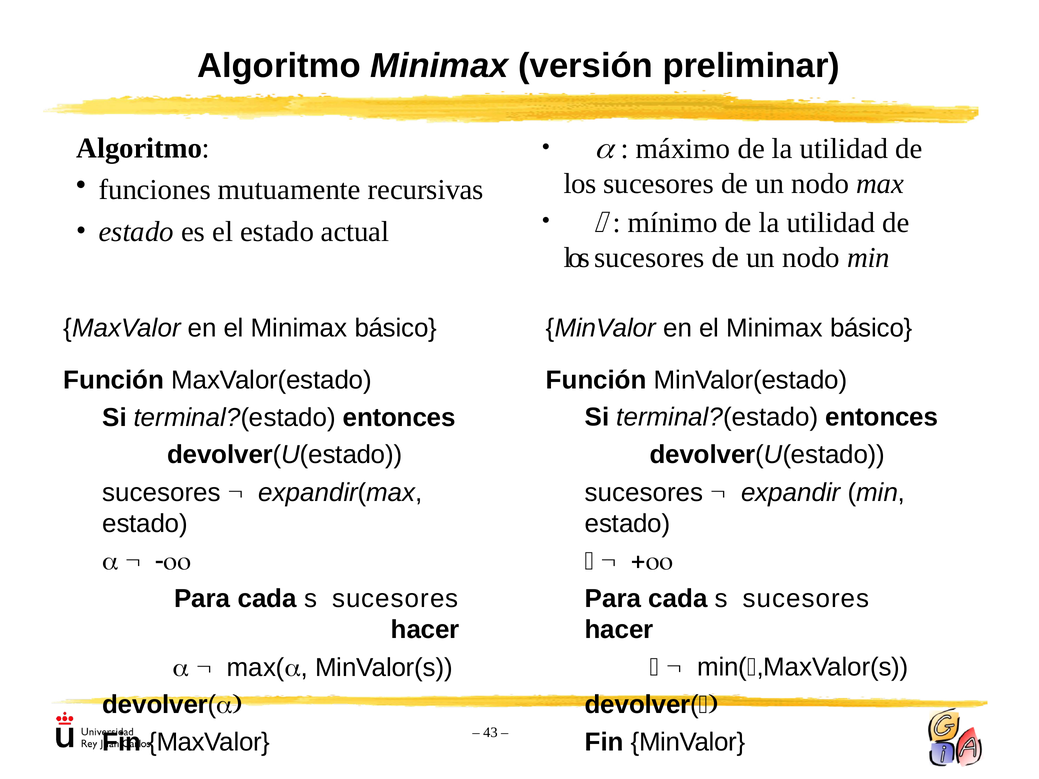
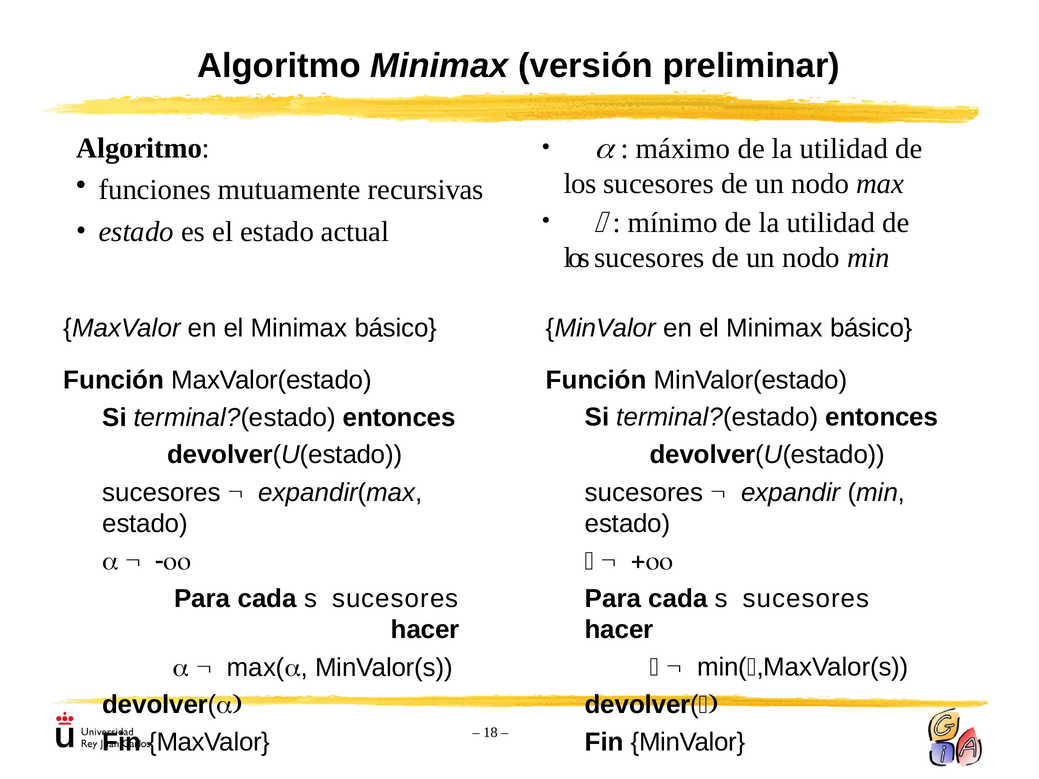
43: 43 -> 18
